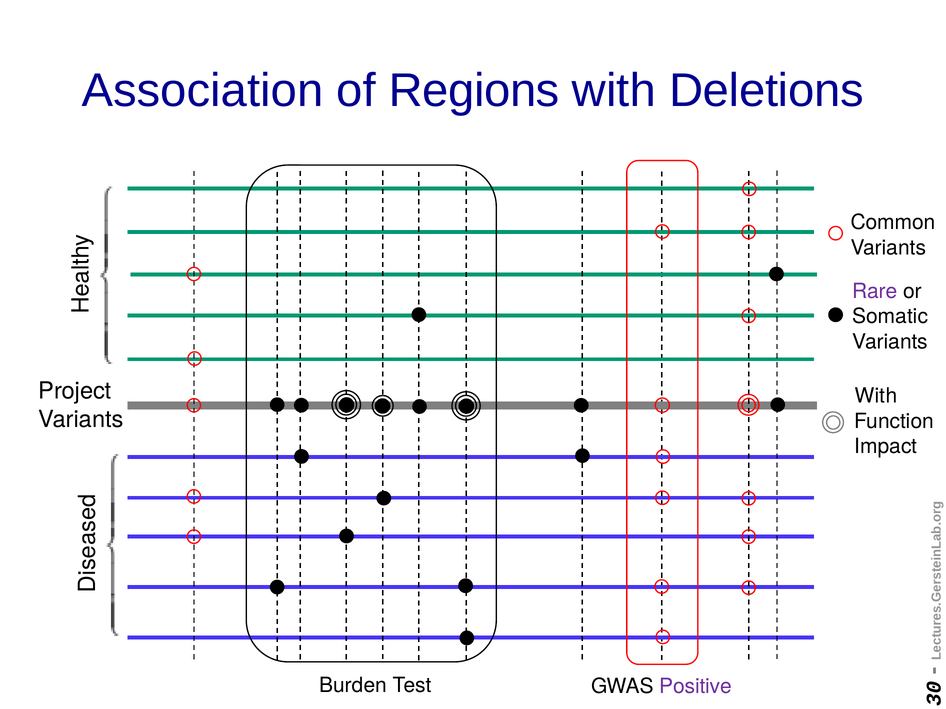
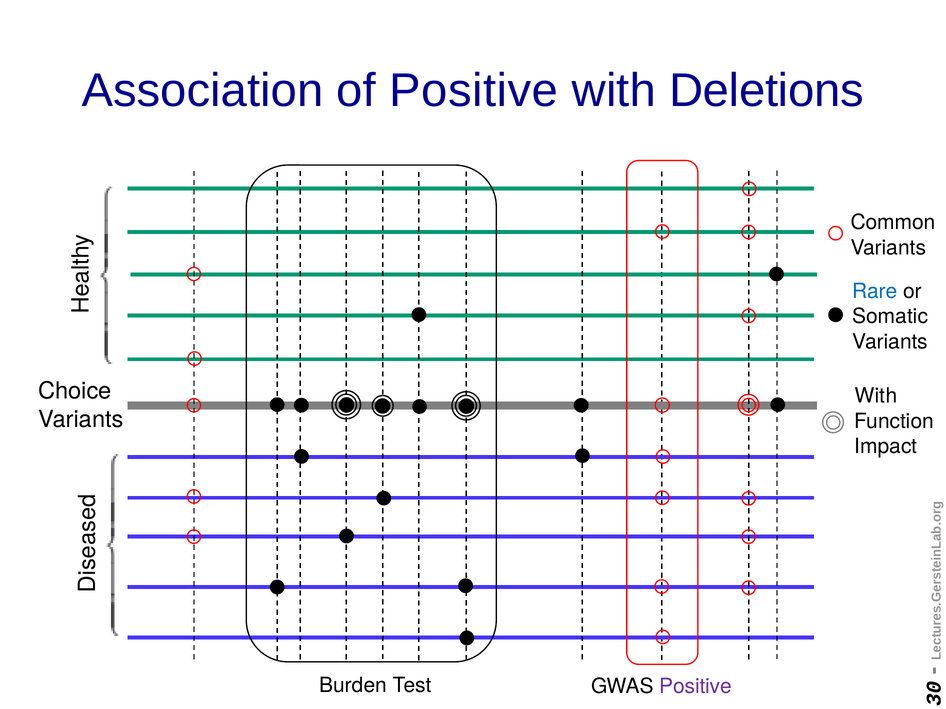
of Regions: Regions -> Positive
Rare colour: purple -> blue
Project: Project -> Choice
